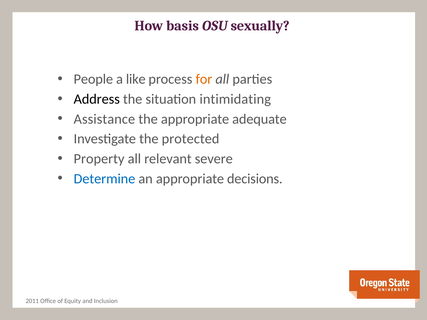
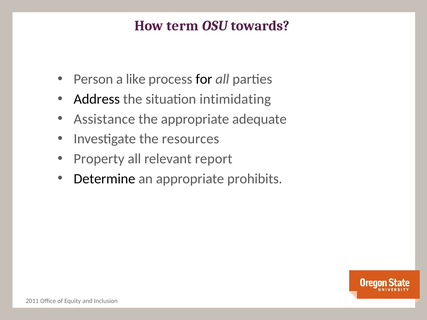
basis: basis -> term
sexually: sexually -> towards
People: People -> Person
for colour: orange -> black
protected: protected -> resources
severe: severe -> report
Determine colour: blue -> black
decisions: decisions -> prohibits
